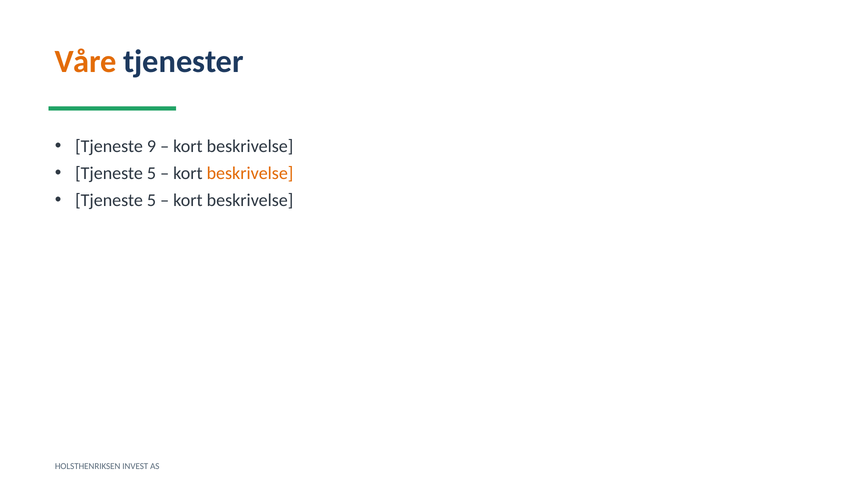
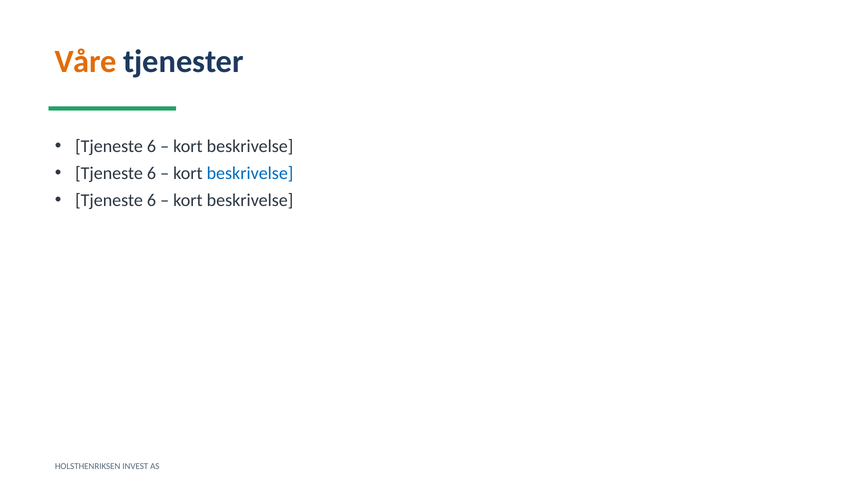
9 at (151, 146): 9 -> 6
5 at (151, 173): 5 -> 6
beskrivelse at (250, 173) colour: orange -> blue
5 at (151, 200): 5 -> 6
